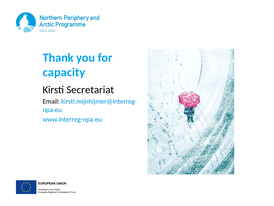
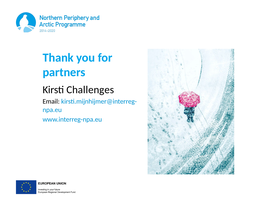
capacity: capacity -> partners
Secretariat: Secretariat -> Challenges
